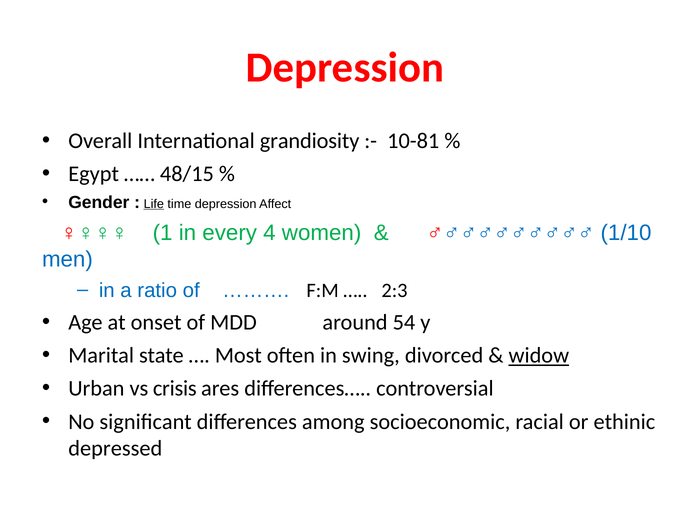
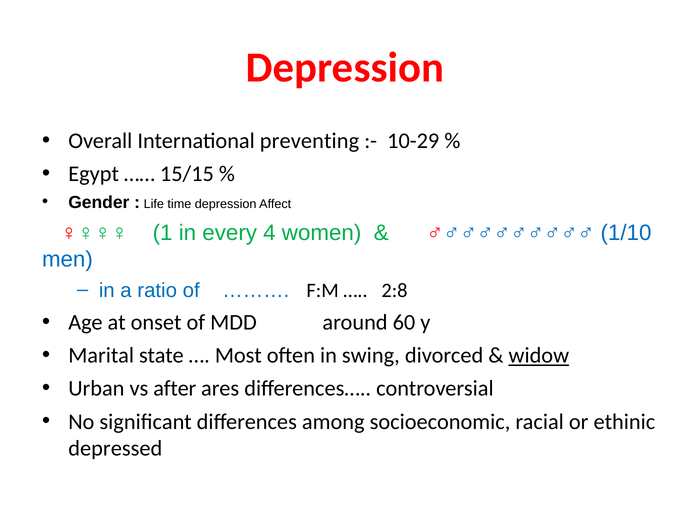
grandiosity: grandiosity -> preventing
10-81: 10-81 -> 10-29
48/15: 48/15 -> 15/15
Life underline: present -> none
2:3: 2:3 -> 2:8
54: 54 -> 60
crisis: crisis -> after
